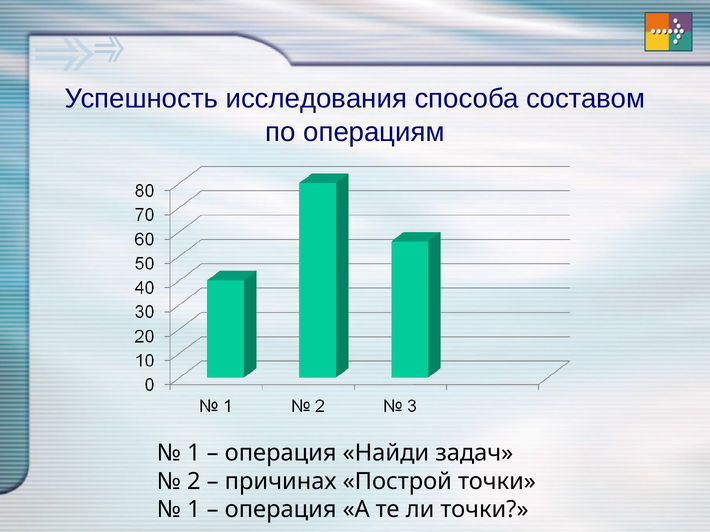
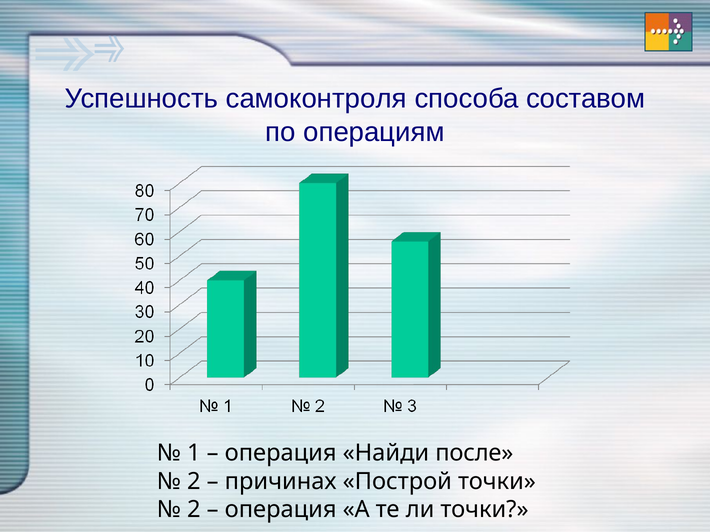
исследования: исследования -> самоконтроля
задач: задач -> после
1 at (194, 510): 1 -> 2
